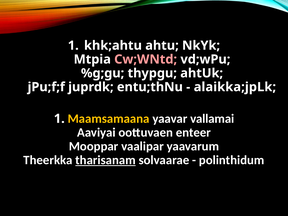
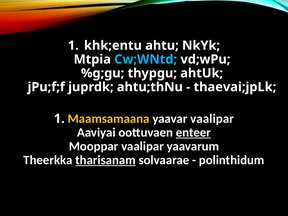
khk;ahtu: khk;ahtu -> khk;entu
Cw;WNtd colour: pink -> light blue
entu;thNu: entu;thNu -> ahtu;thNu
alaikka;jpLk: alaikka;jpLk -> thaevai;jpLk
yaavar vallamai: vallamai -> vaalipar
enteer underline: none -> present
